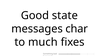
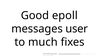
state: state -> epoll
char: char -> user
